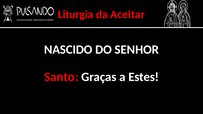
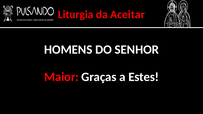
NASCIDO: NASCIDO -> HOMENS
Santo: Santo -> Maior
